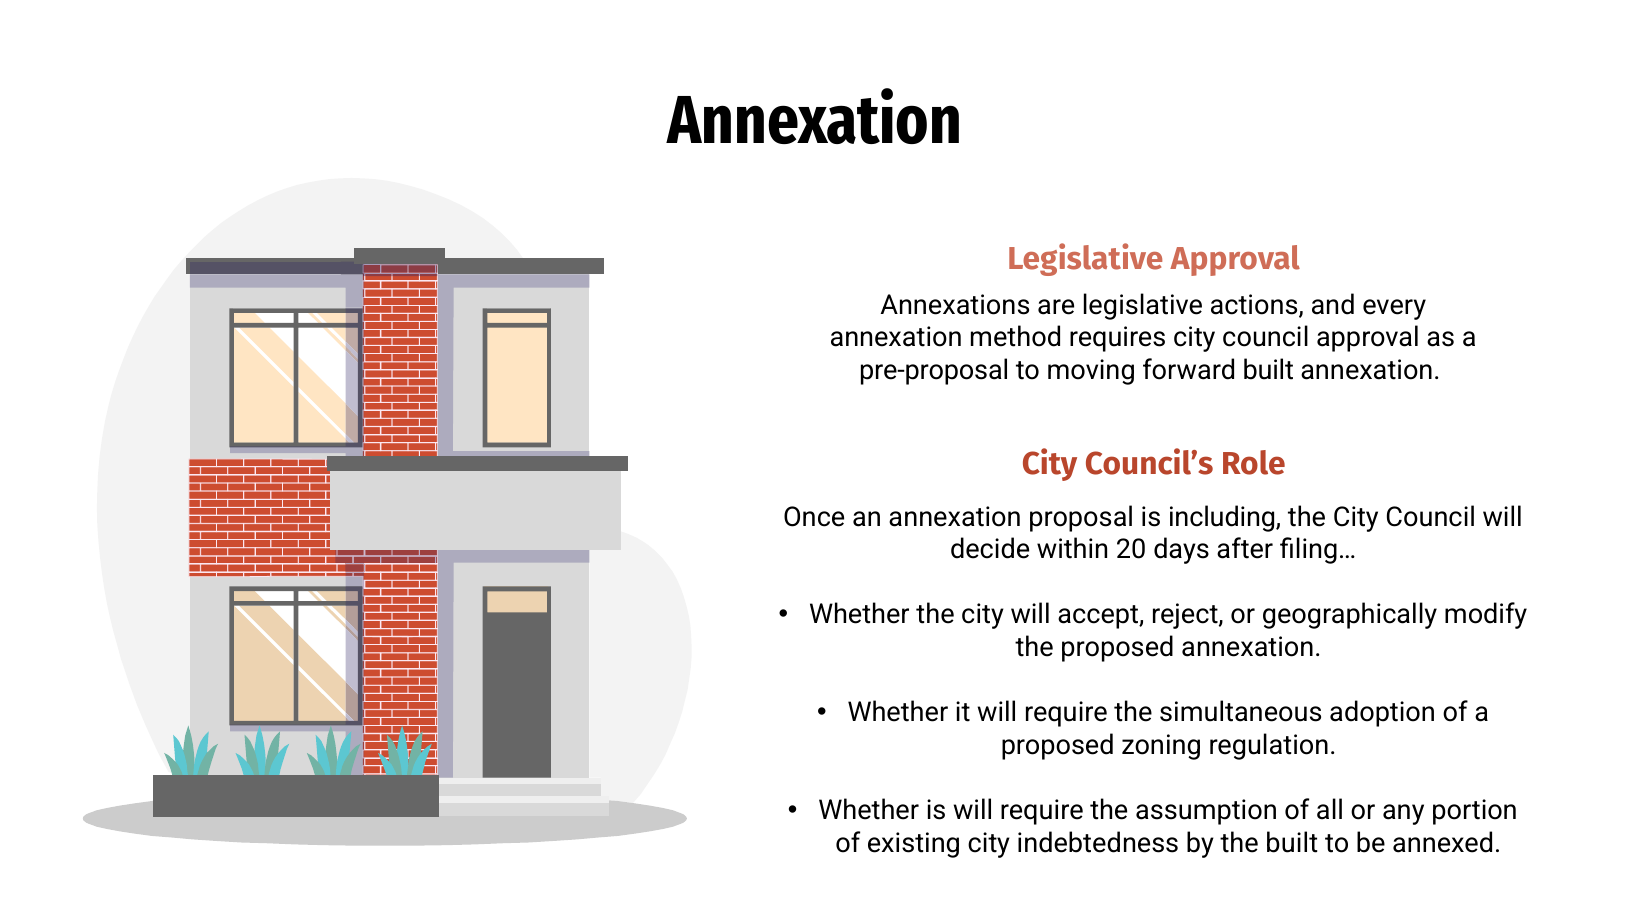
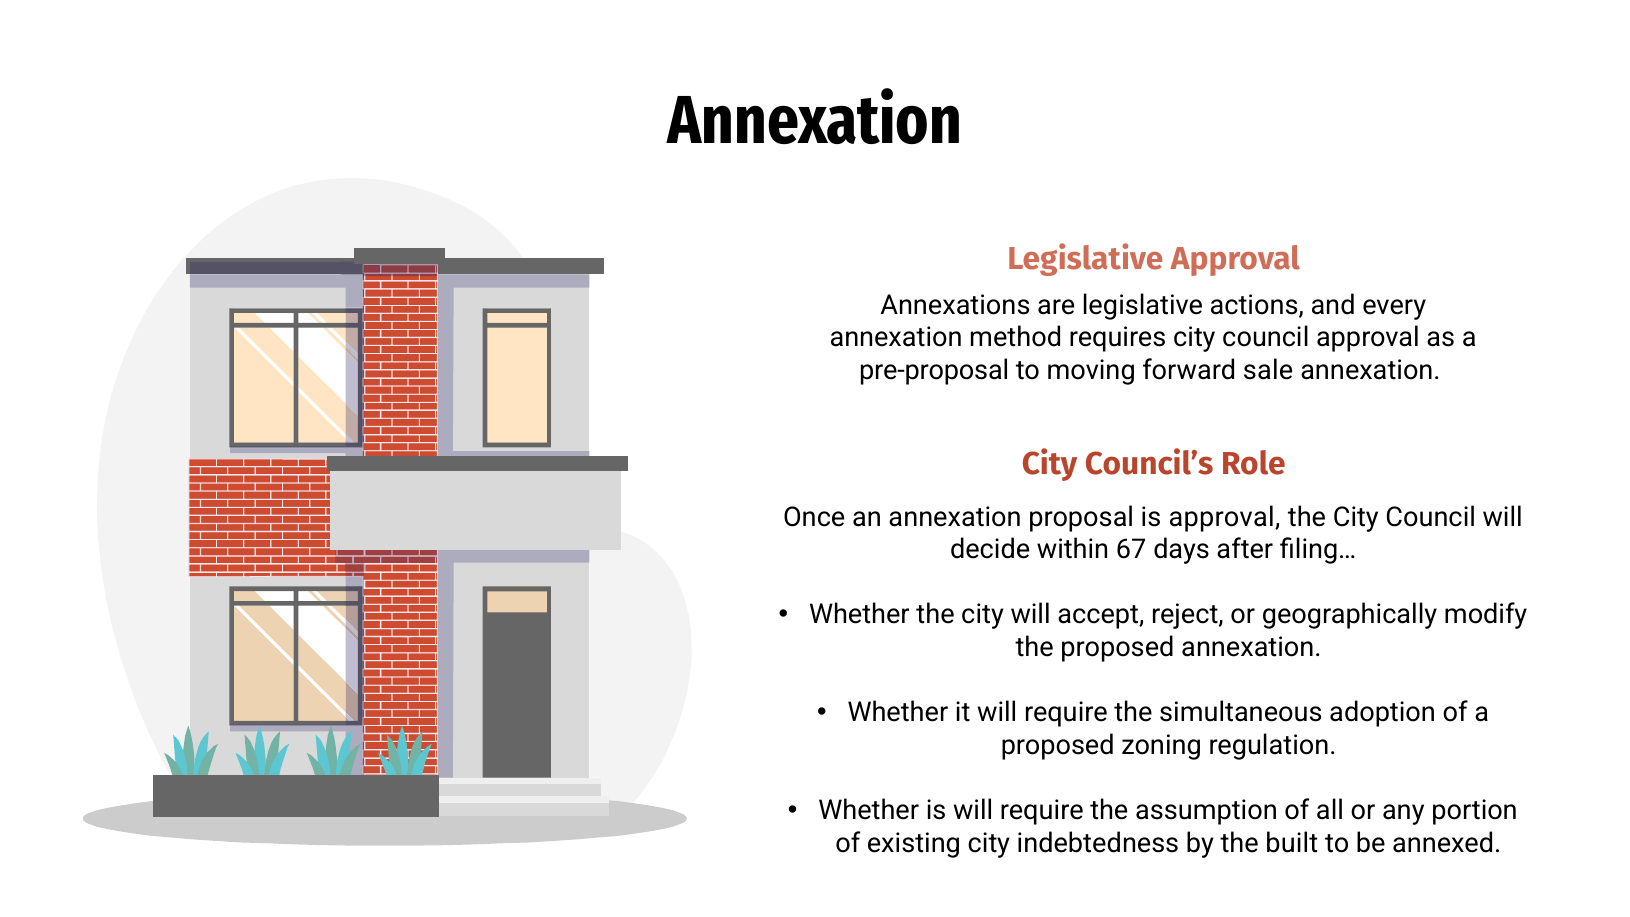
forward built: built -> sale
is including: including -> approval
20: 20 -> 67
